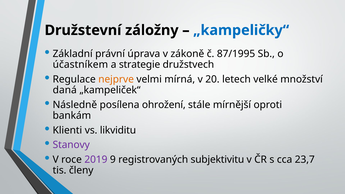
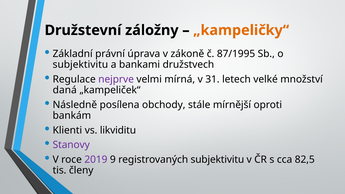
„kampeličky“ colour: blue -> orange
účastníkem at (80, 65): účastníkem -> subjektivitu
strategie: strategie -> bankami
nejprve colour: orange -> purple
20: 20 -> 31
ohrožení: ohrožení -> obchody
23,7: 23,7 -> 82,5
